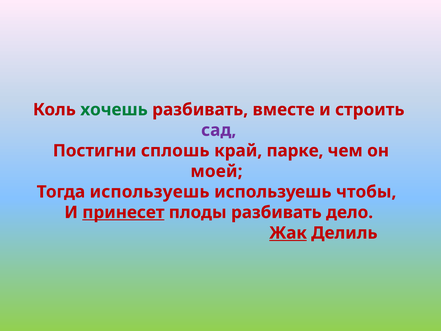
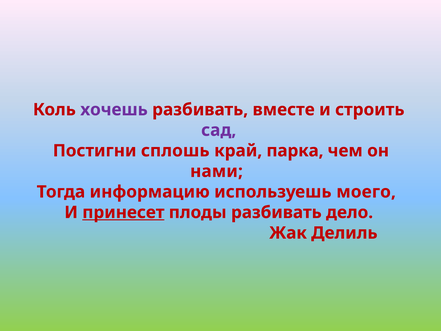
хочешь colour: green -> purple
парке: парке -> парка
моей: моей -> нами
Тогда используешь: используешь -> информацию
чтобы: чтобы -> моего
Жак underline: present -> none
